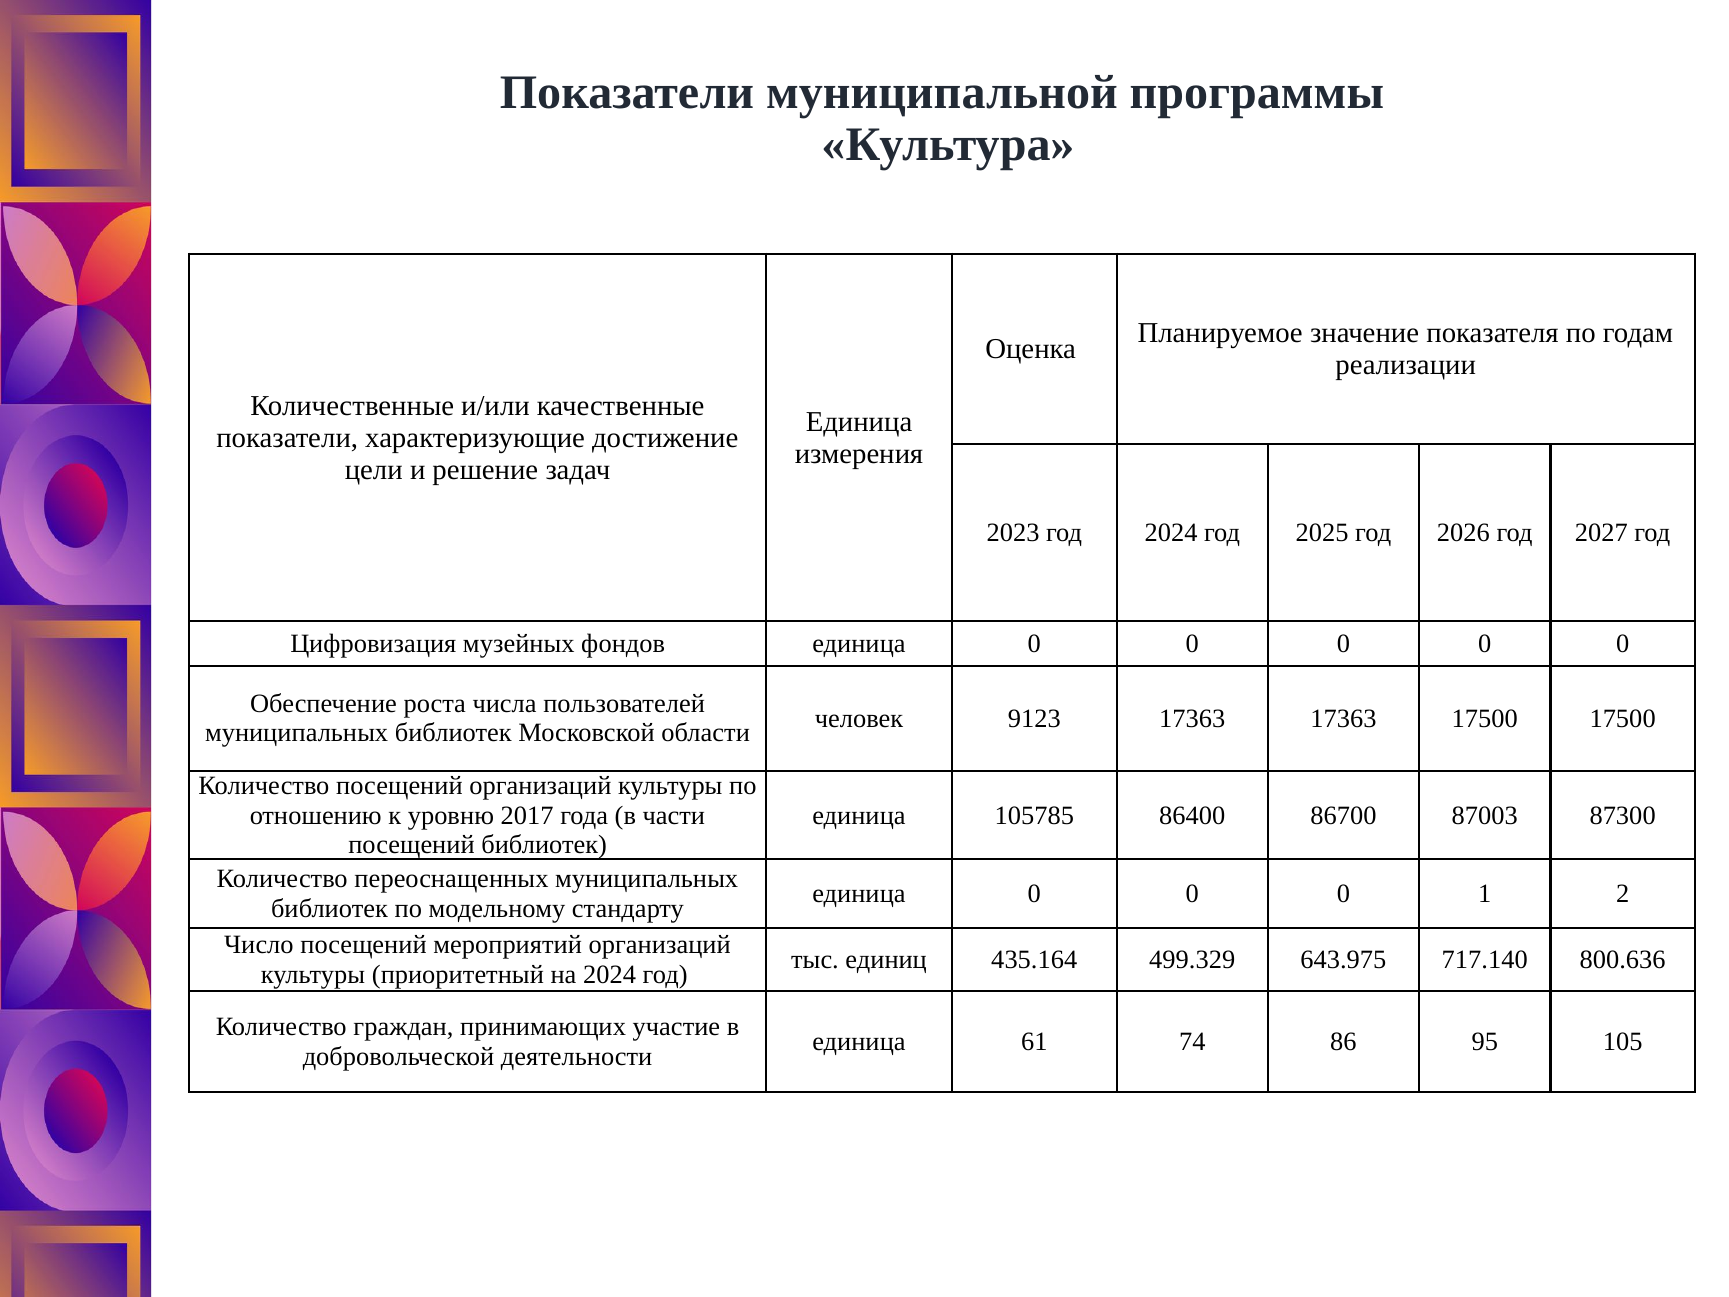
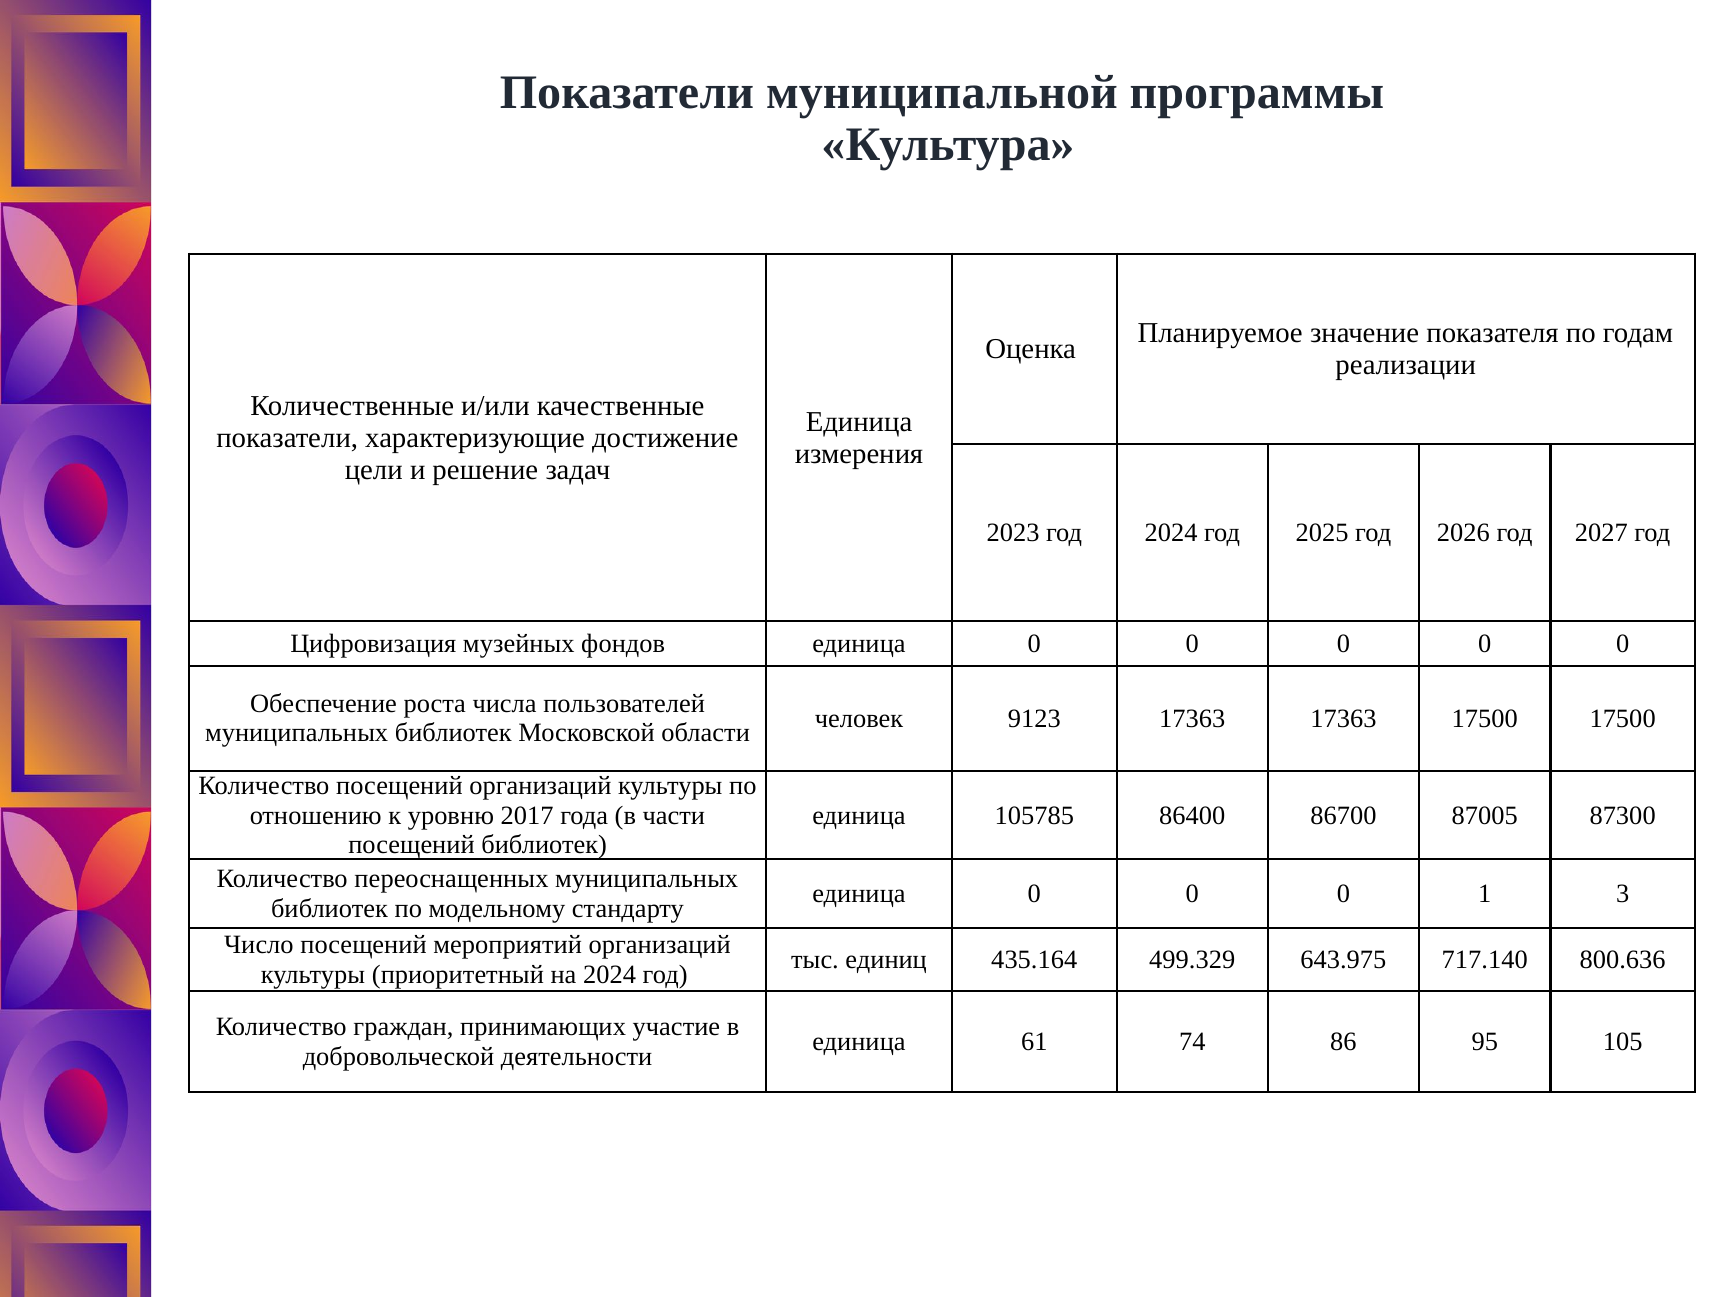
87003: 87003 -> 87005
2: 2 -> 3
